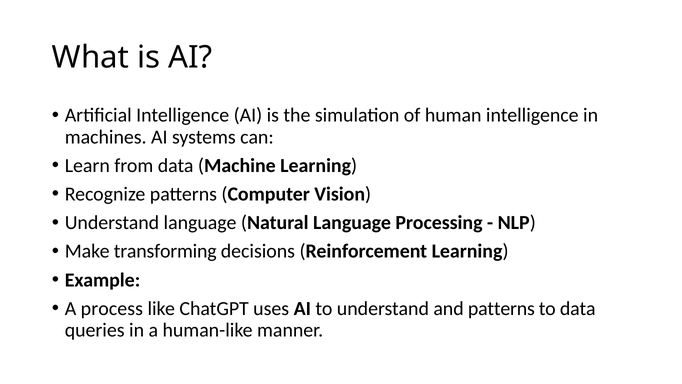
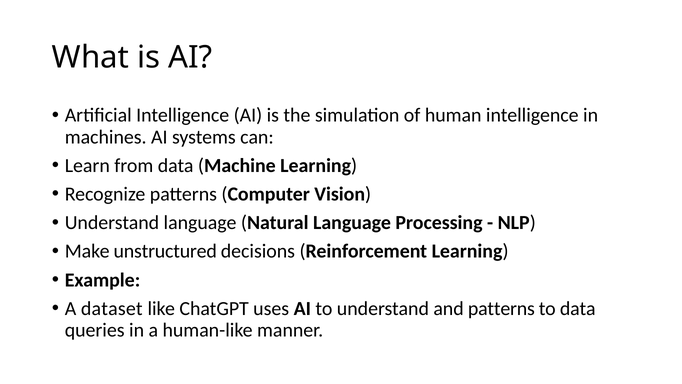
transforming: transforming -> unstructured
process: process -> dataset
